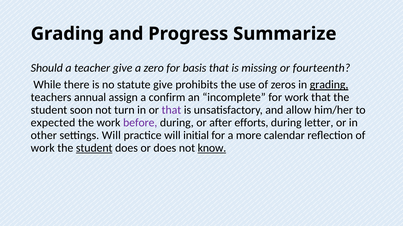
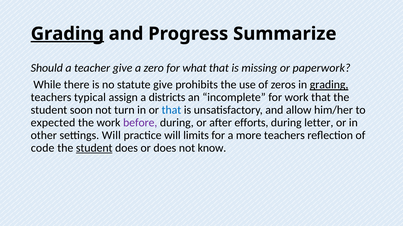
Grading at (67, 34) underline: none -> present
basis: basis -> what
fourteenth: fourteenth -> paperwork
annual: annual -> typical
confirm: confirm -> districts
that at (171, 110) colour: purple -> blue
initial: initial -> limits
more calendar: calendar -> teachers
work at (43, 149): work -> code
know underline: present -> none
